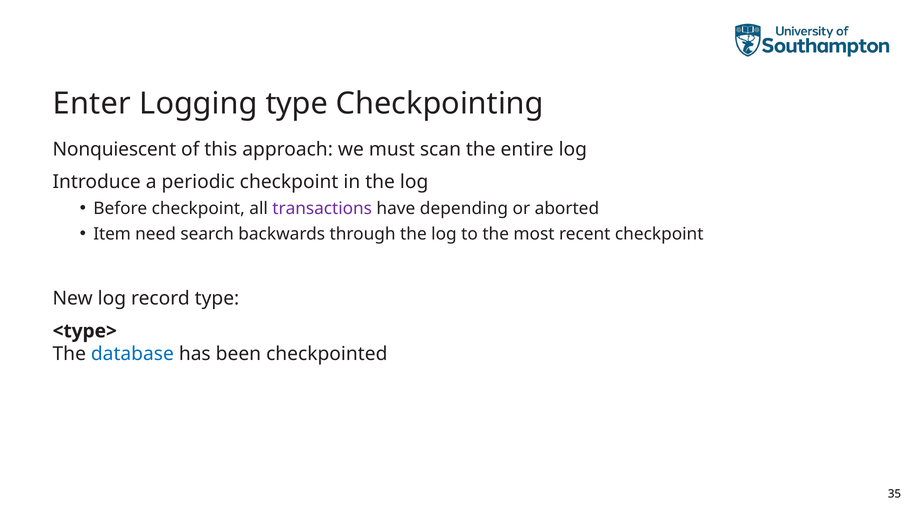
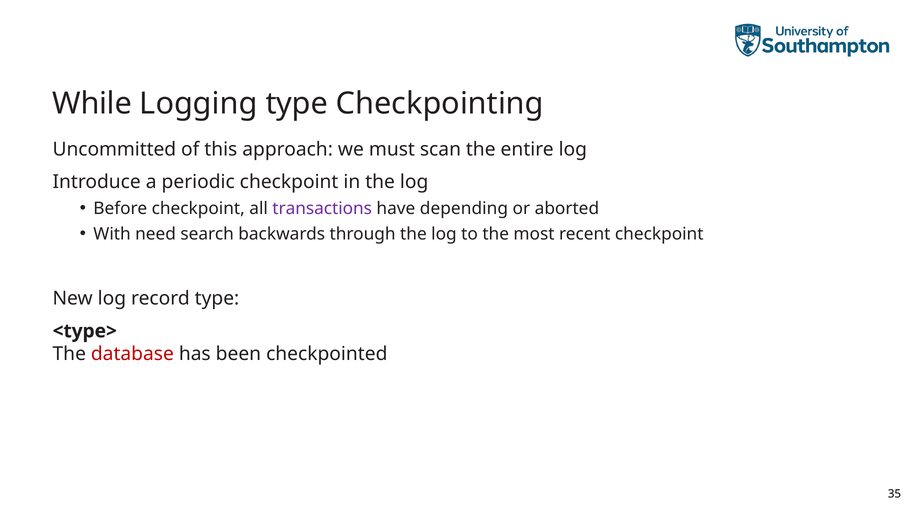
Enter: Enter -> While
Nonquiescent: Nonquiescent -> Uncommitted
Item: Item -> With
database colour: blue -> red
